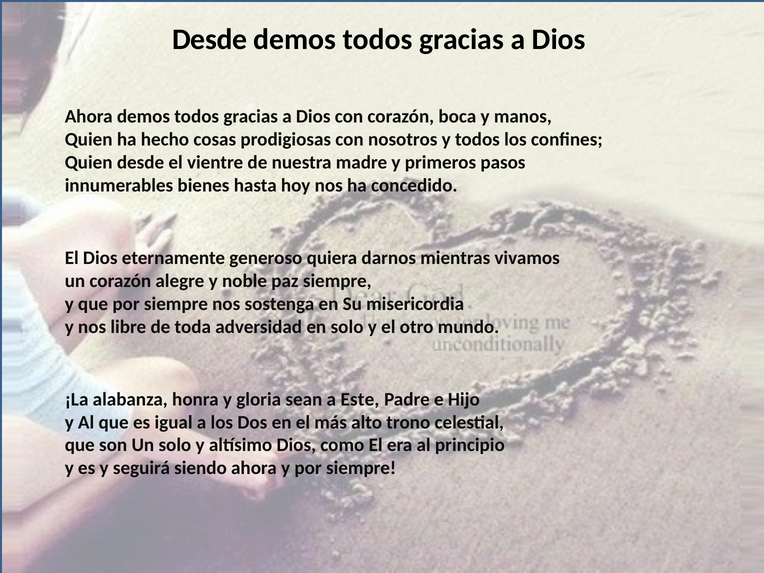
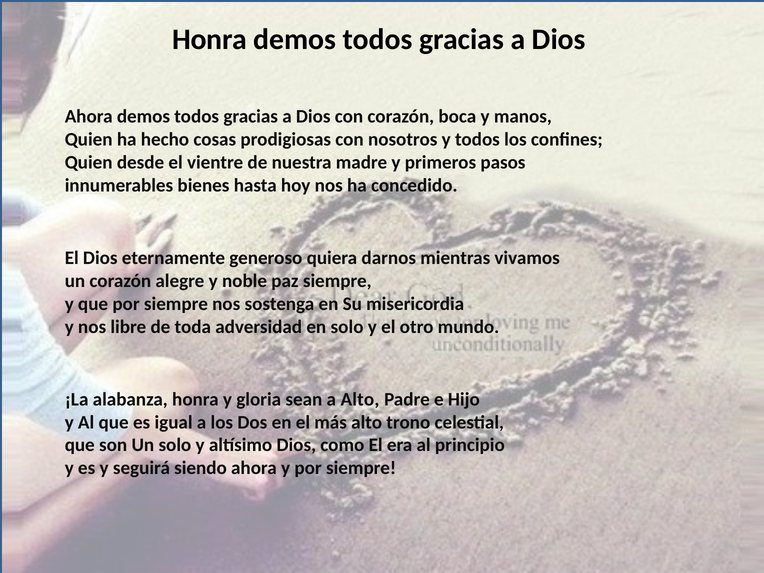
Desde at (210, 39): Desde -> Honra
a Este: Este -> Alto
